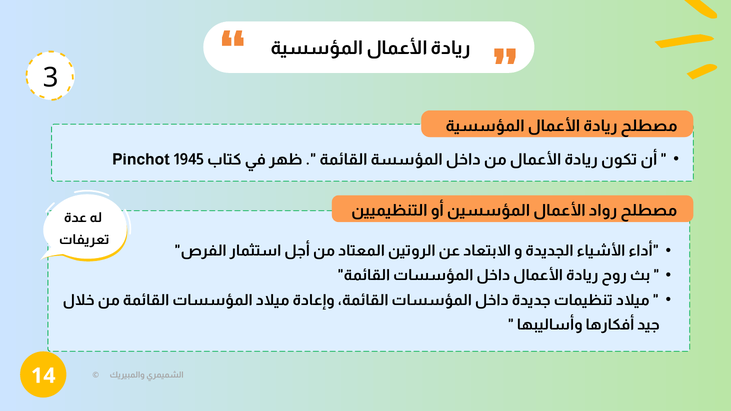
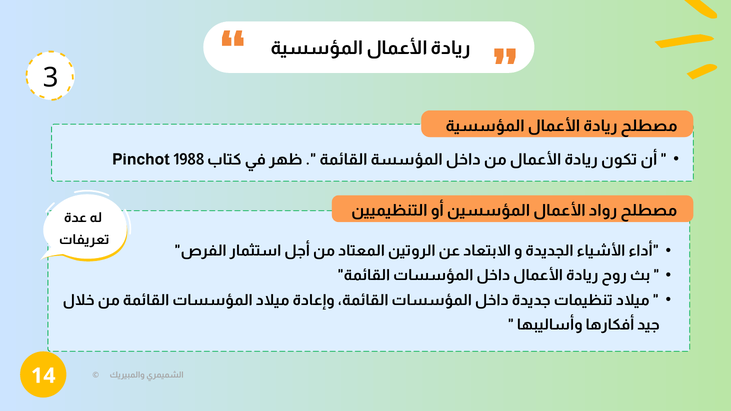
1945: 1945 -> 1988
